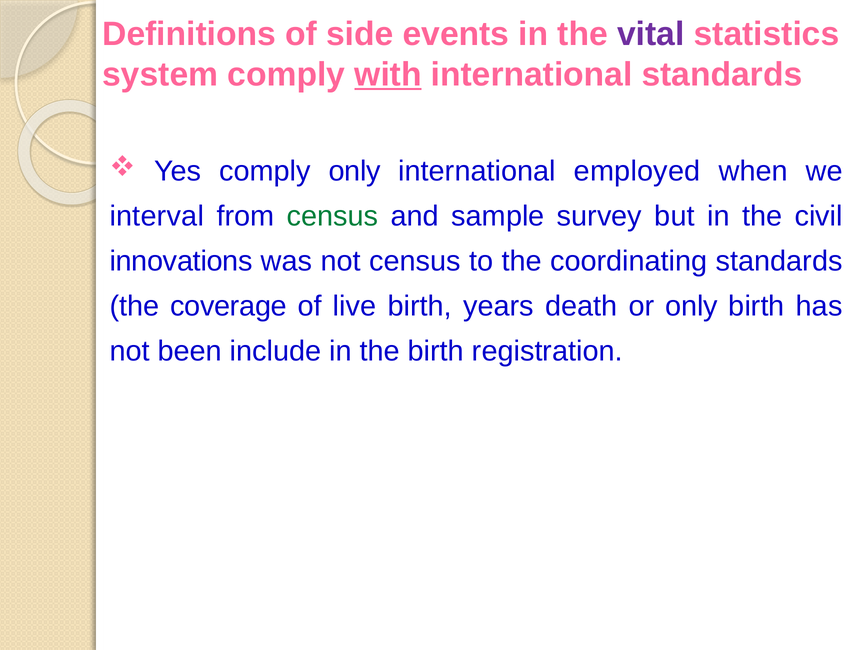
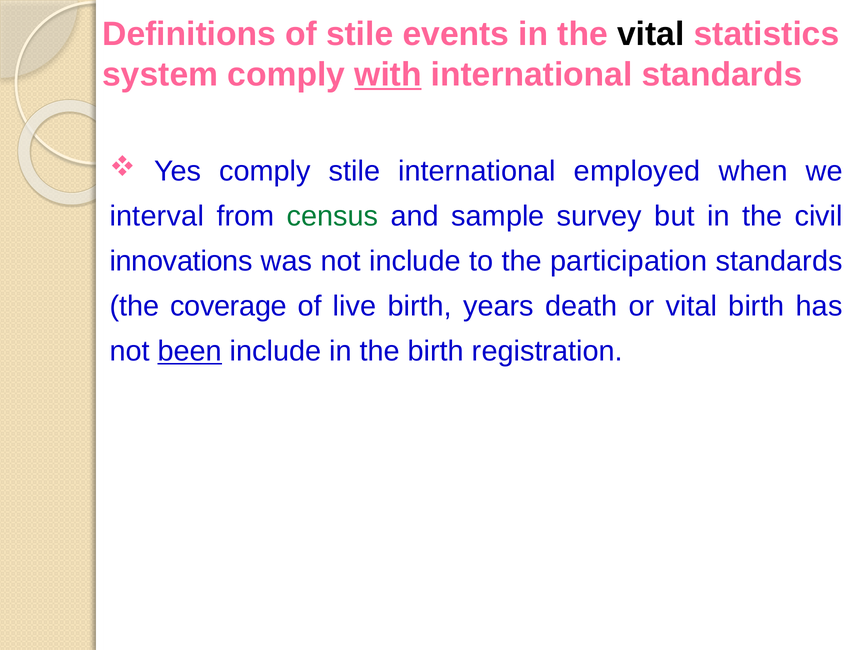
of side: side -> stile
vital at (651, 34) colour: purple -> black
comply only: only -> stile
not census: census -> include
coordinating: coordinating -> participation
or only: only -> vital
been underline: none -> present
